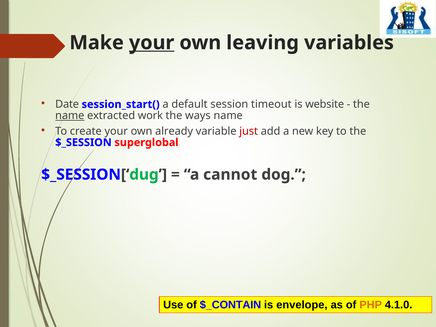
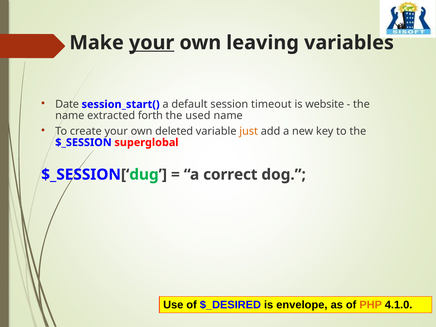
name at (70, 116) underline: present -> none
work: work -> forth
ways: ways -> used
already: already -> deleted
just colour: red -> orange
cannot: cannot -> correct
$_CONTAIN: $_CONTAIN -> $_DESIRED
